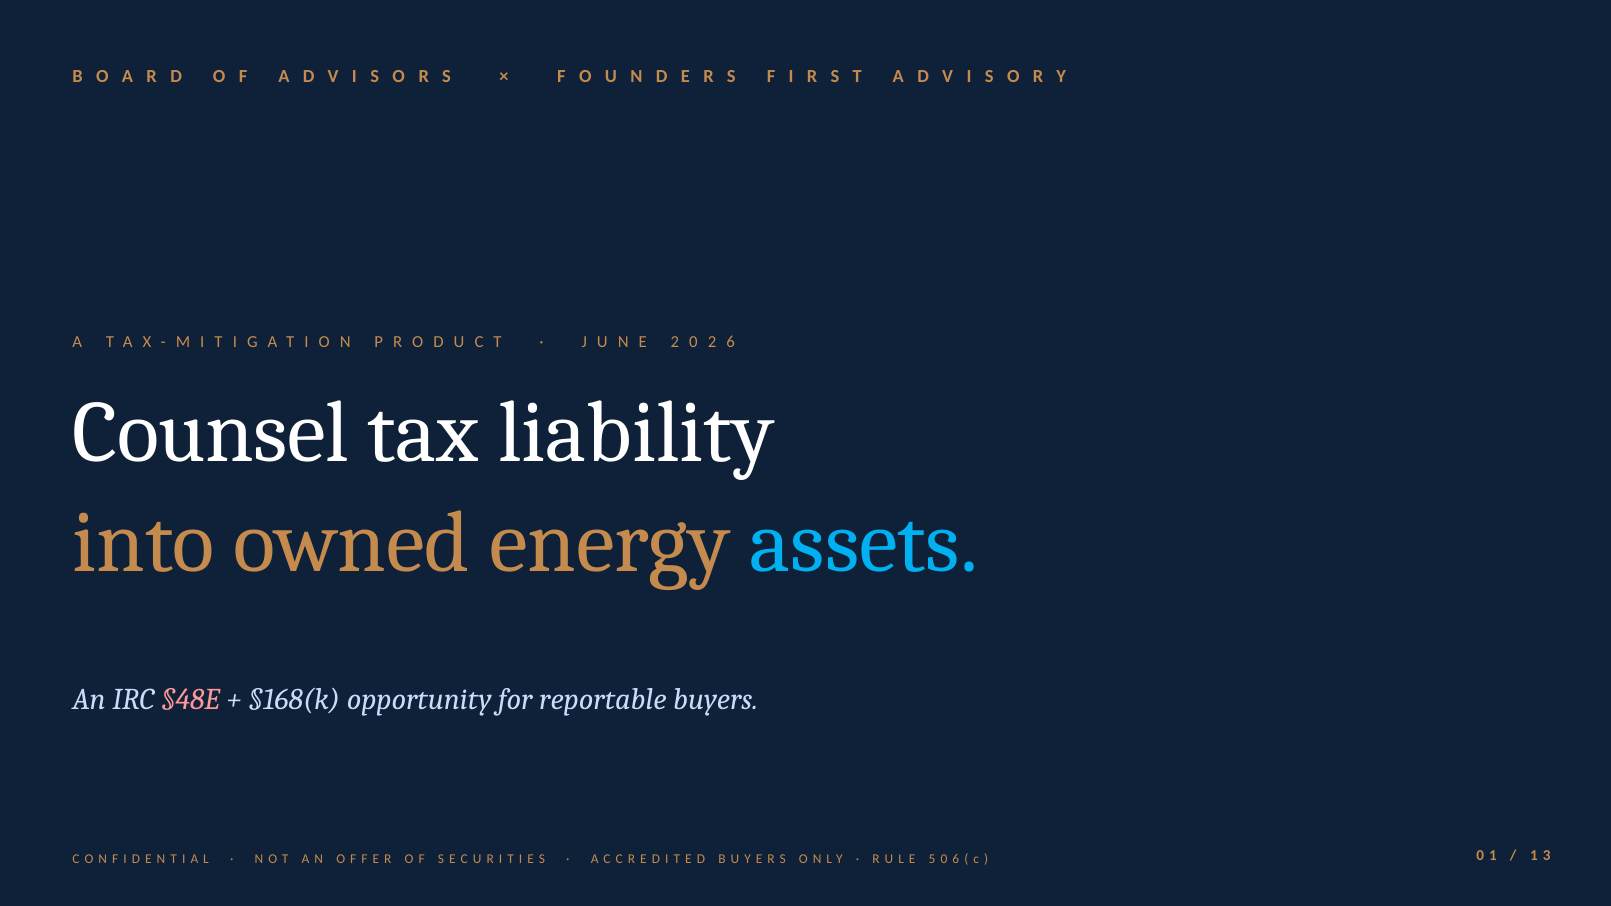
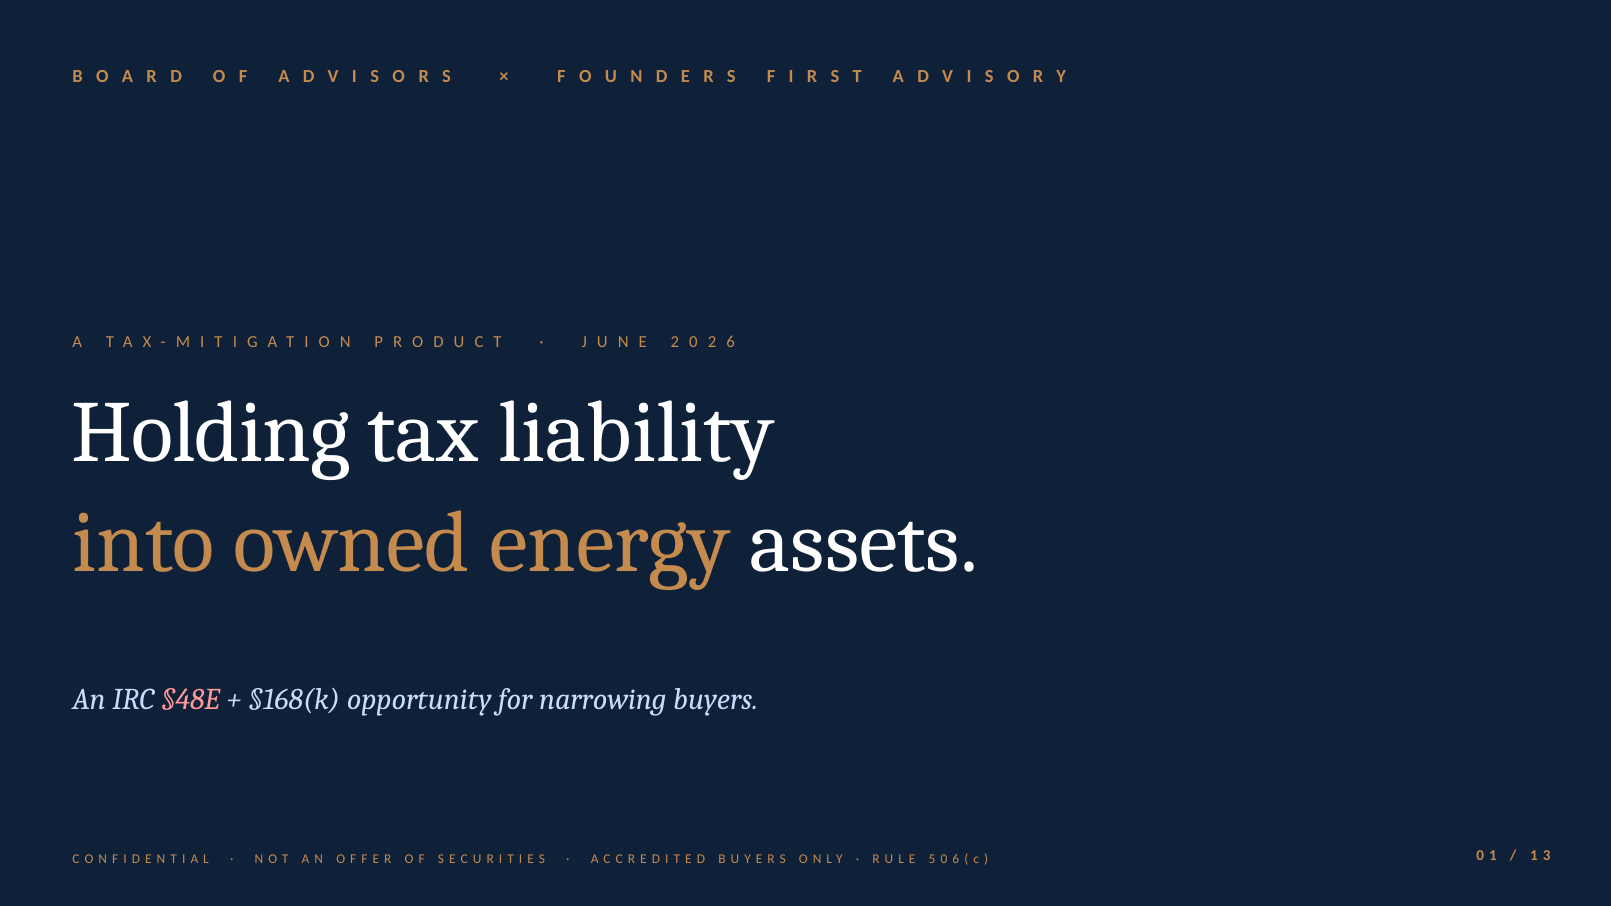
Counsel: Counsel -> Holding
assets colour: light blue -> white
reportable: reportable -> narrowing
